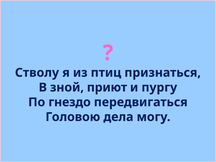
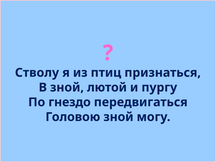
приют: приют -> лютой
Головою дела: дела -> зной
